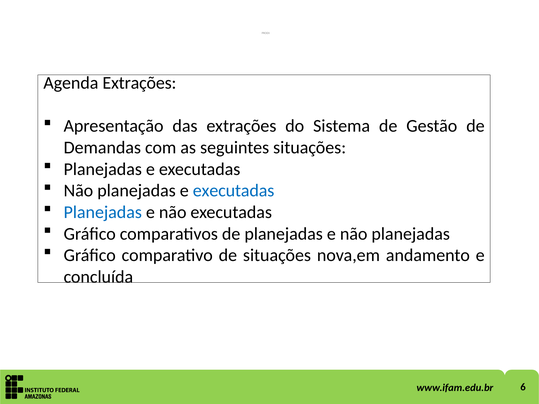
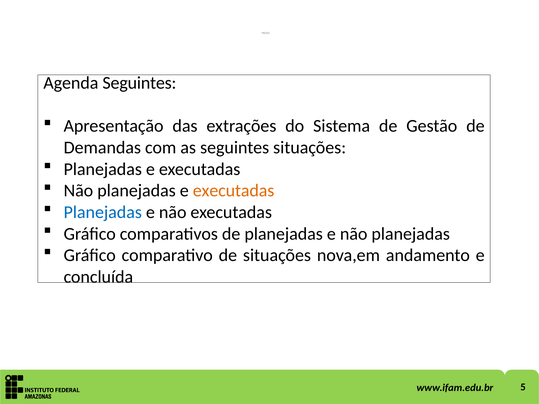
Agenda Extrações: Extrações -> Seguintes
executadas at (234, 191) colour: blue -> orange
6: 6 -> 5
